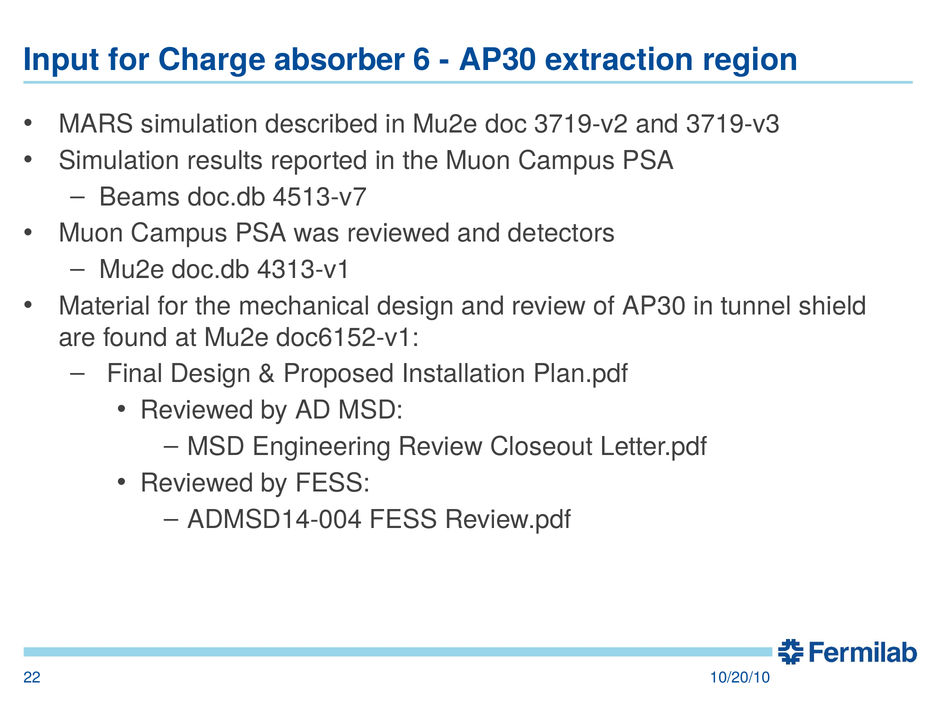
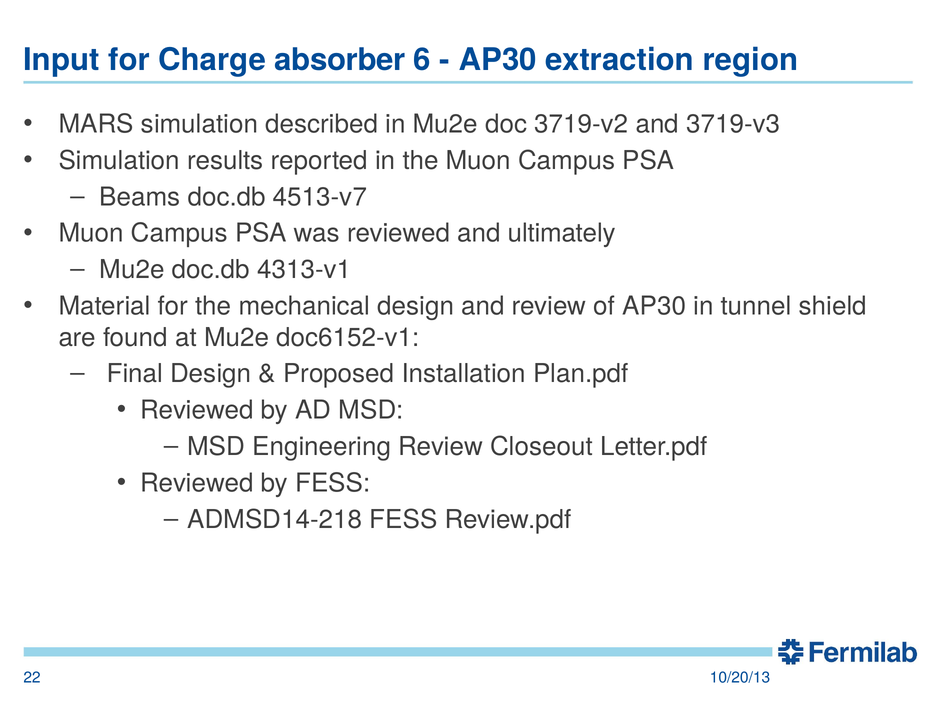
detectors: detectors -> ultimately
ADMSD14-004: ADMSD14-004 -> ADMSD14-218
10/20/10: 10/20/10 -> 10/20/13
